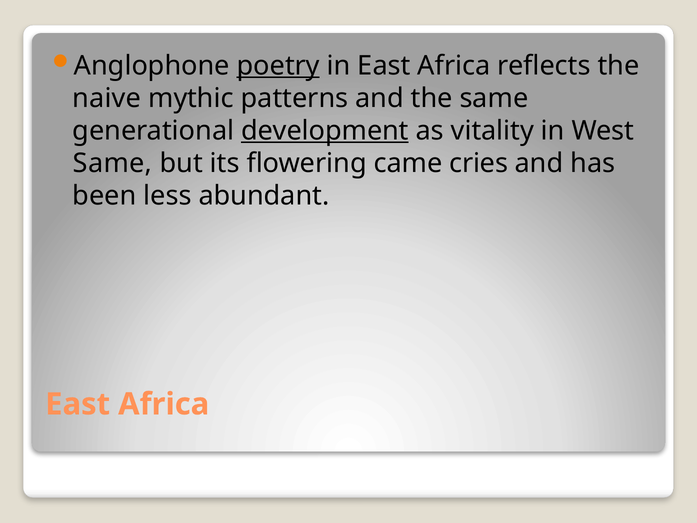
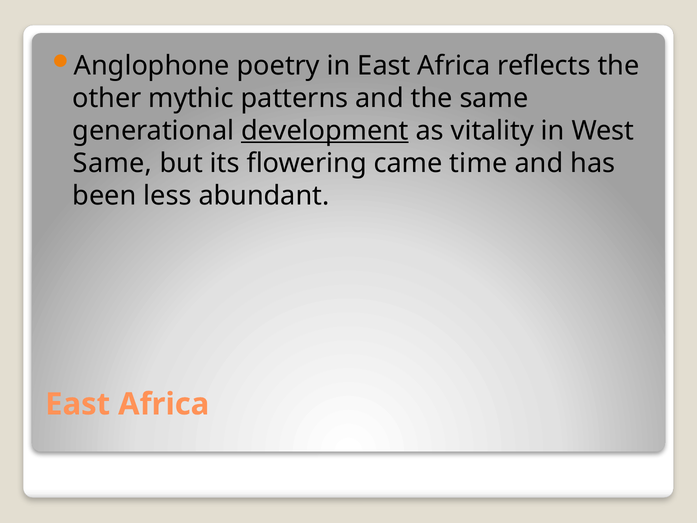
poetry underline: present -> none
naive: naive -> other
cries: cries -> time
